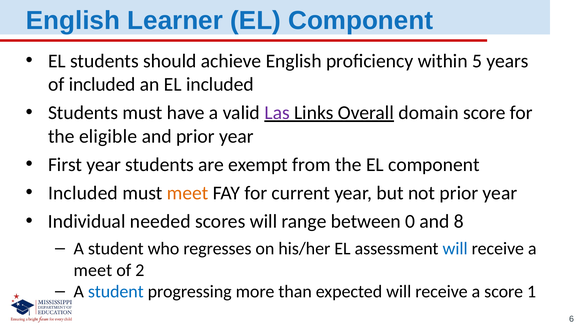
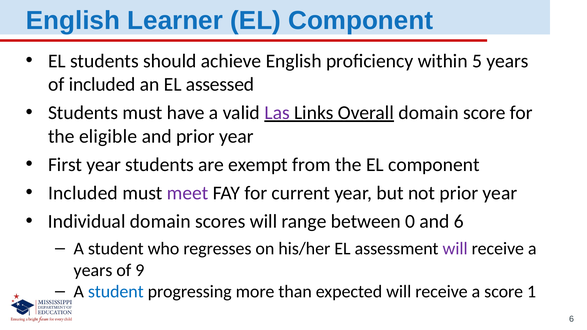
EL included: included -> assessed
meet at (188, 193) colour: orange -> purple
Individual needed: needed -> domain
and 8: 8 -> 6
will at (455, 249) colour: blue -> purple
meet at (93, 270): meet -> years
2: 2 -> 9
